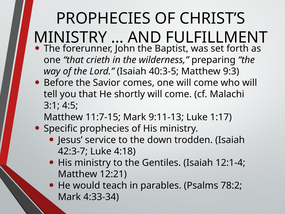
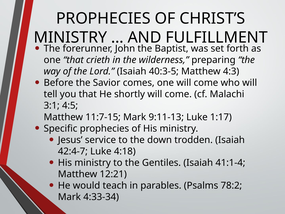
9:3: 9:3 -> 4:3
42:3-7: 42:3-7 -> 42:4-7
12:1-4: 12:1-4 -> 41:1-4
